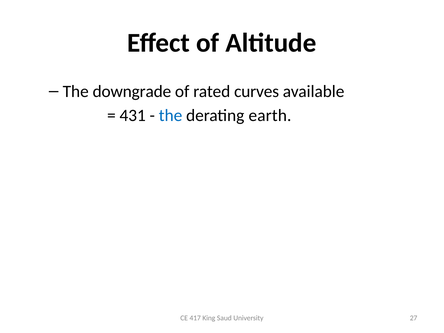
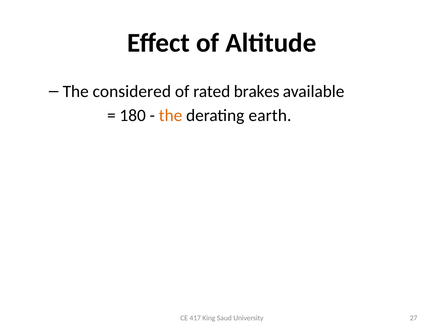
downgrade: downgrade -> considered
curves: curves -> brakes
431: 431 -> 180
the at (171, 116) colour: blue -> orange
